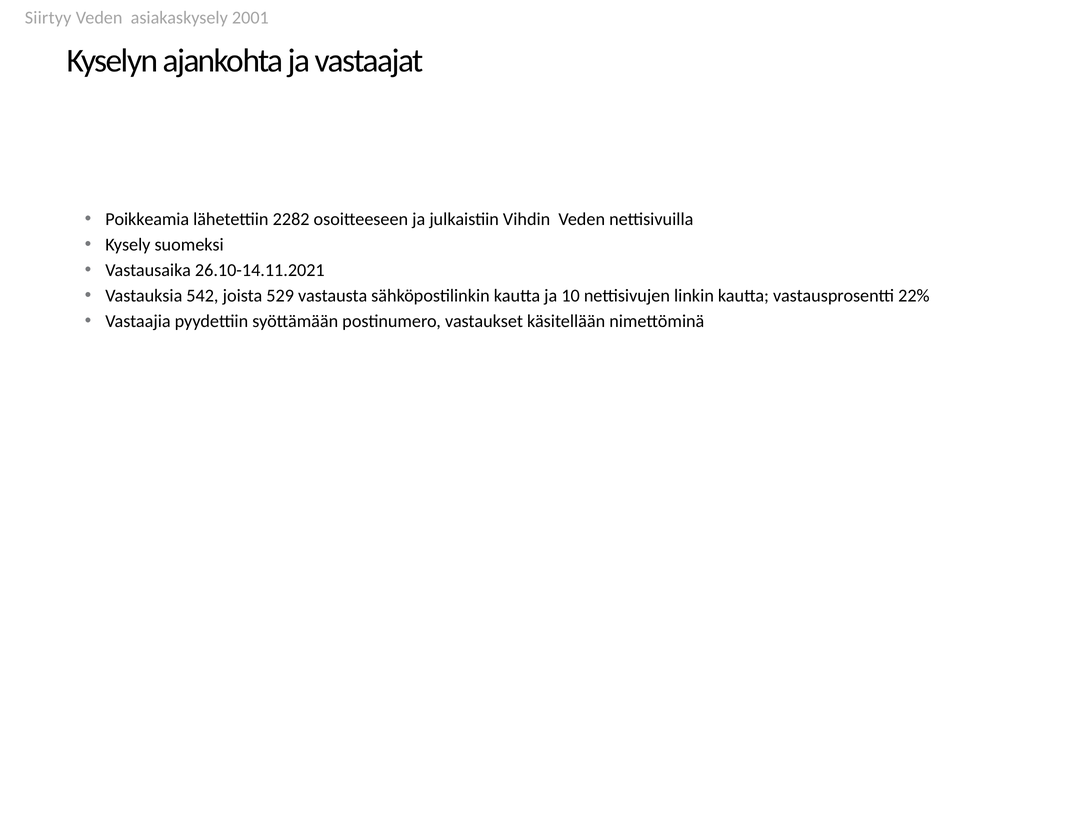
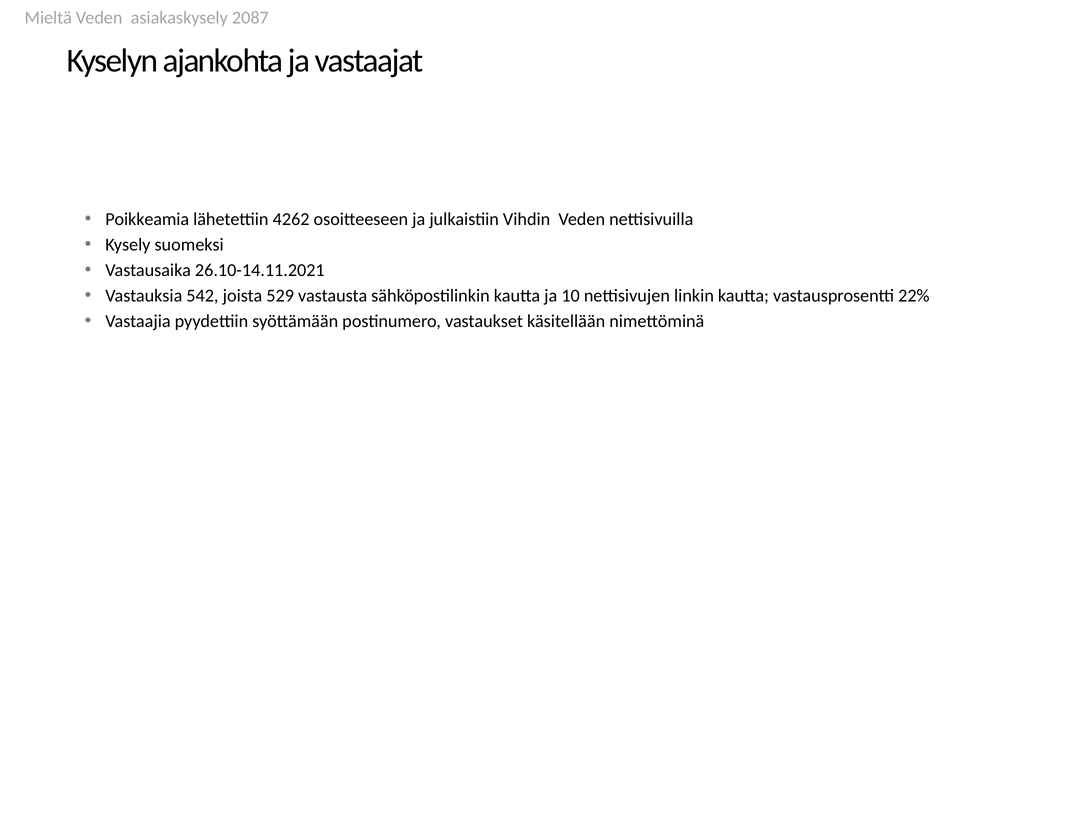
Siirtyy: Siirtyy -> Mieltä
2001: 2001 -> 2087
2282: 2282 -> 4262
